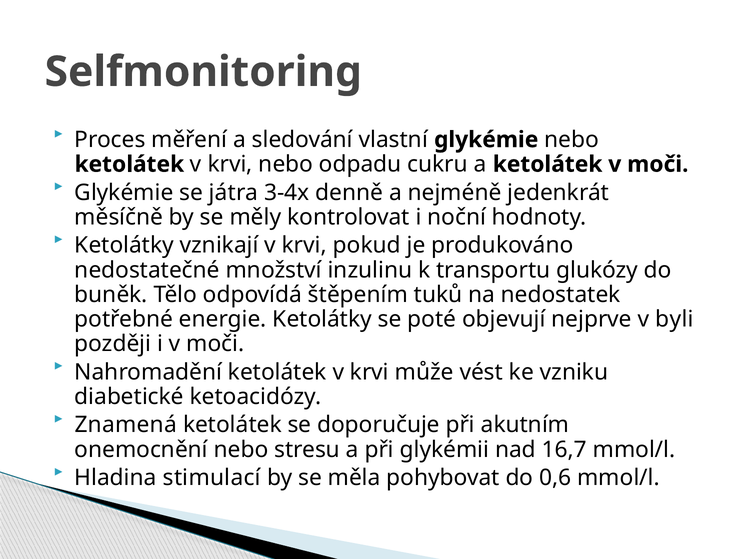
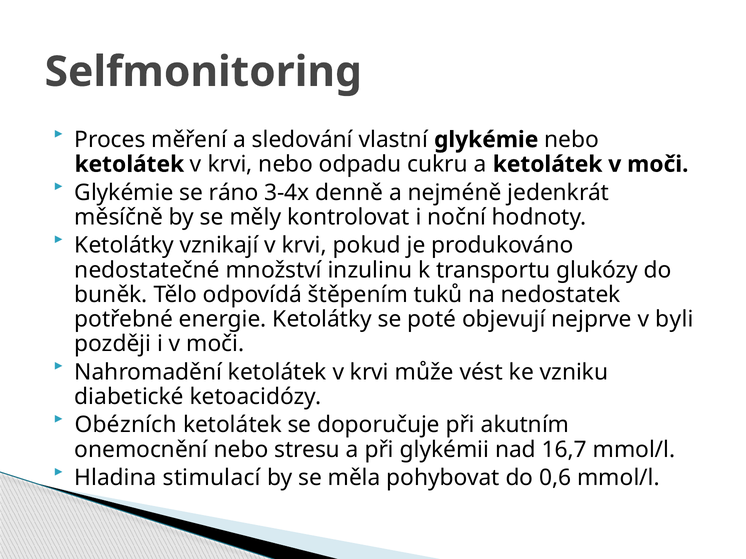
játra: játra -> ráno
Znamená: Znamená -> Obézních
